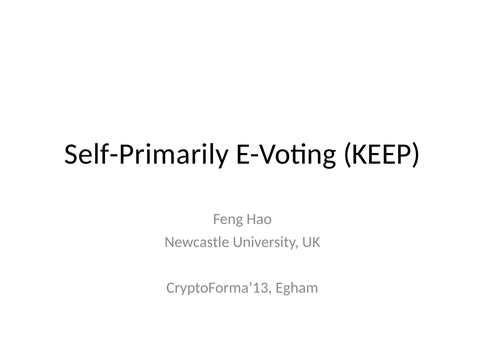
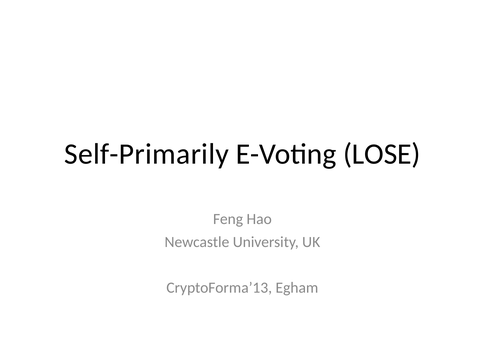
KEEP: KEEP -> LOSE
